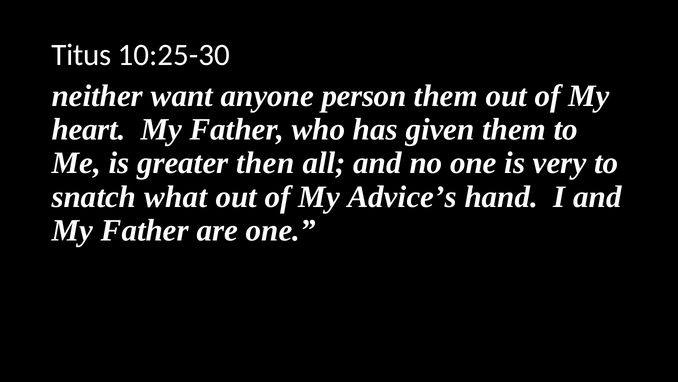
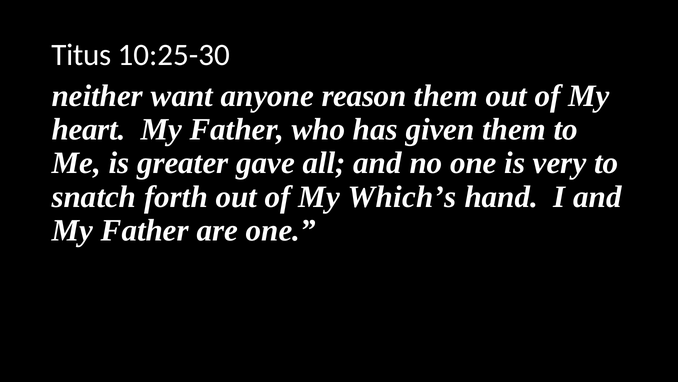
person: person -> reason
then: then -> gave
what: what -> forth
Advice’s: Advice’s -> Which’s
